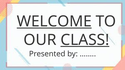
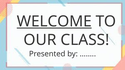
CLASS underline: present -> none
